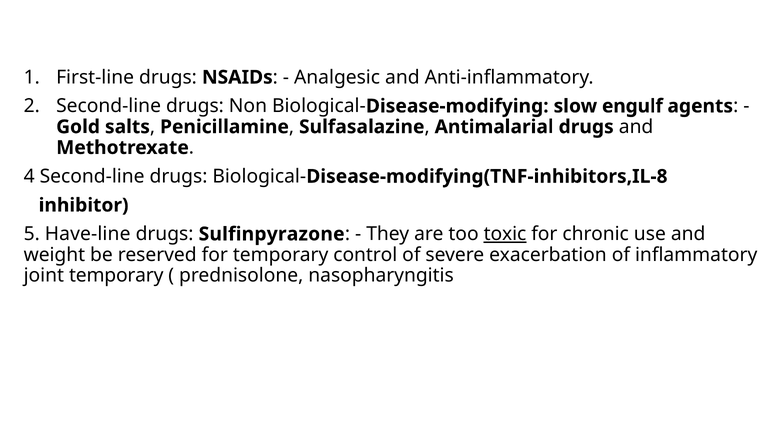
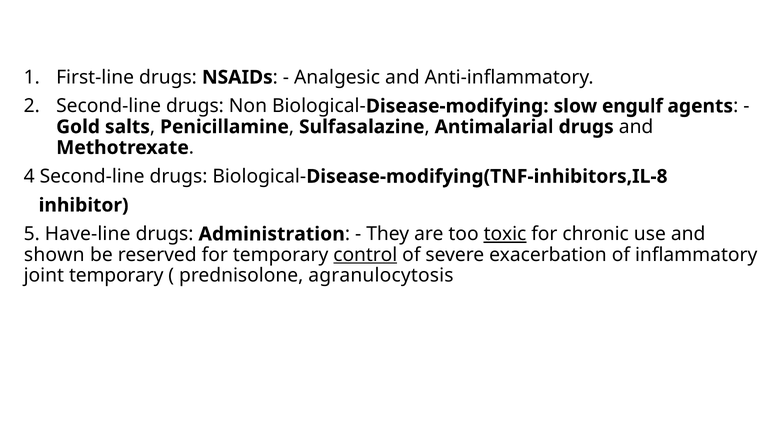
Sulfinpyrazone: Sulfinpyrazone -> Administration
weight: weight -> shown
control underline: none -> present
nasopharyngitis: nasopharyngitis -> agranulocytosis
